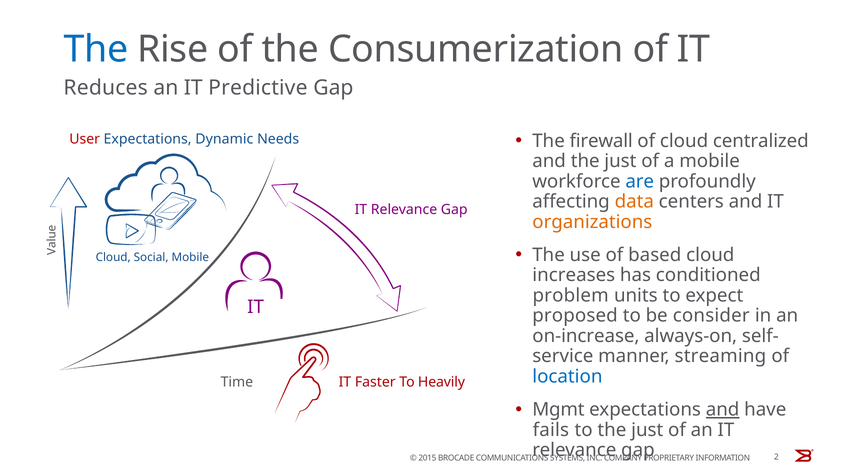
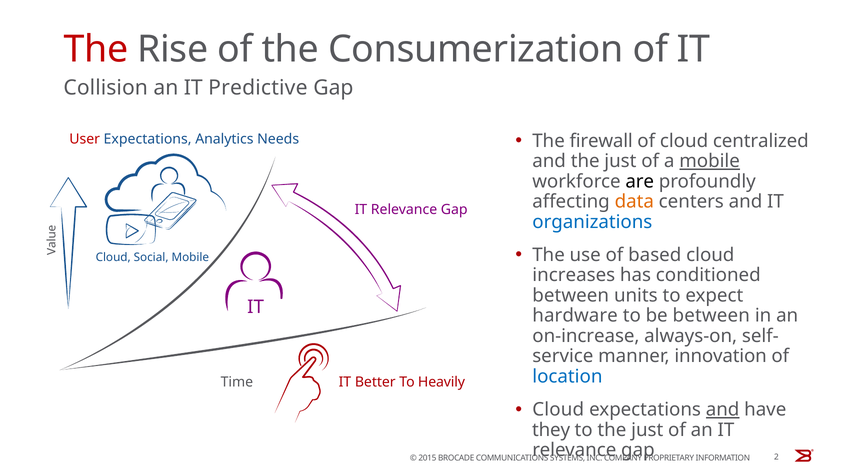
The at (96, 49) colour: blue -> red
Reduces: Reduces -> Collision
Dynamic: Dynamic -> Analytics
mobile at (710, 161) underline: none -> present
are colour: blue -> black
organizations colour: orange -> blue
problem at (571, 296): problem -> between
proposed: proposed -> hardware
be consider: consider -> between
streaming: streaming -> innovation
Faster: Faster -> Better
Mgmt at (558, 410): Mgmt -> Cloud
fails: fails -> they
